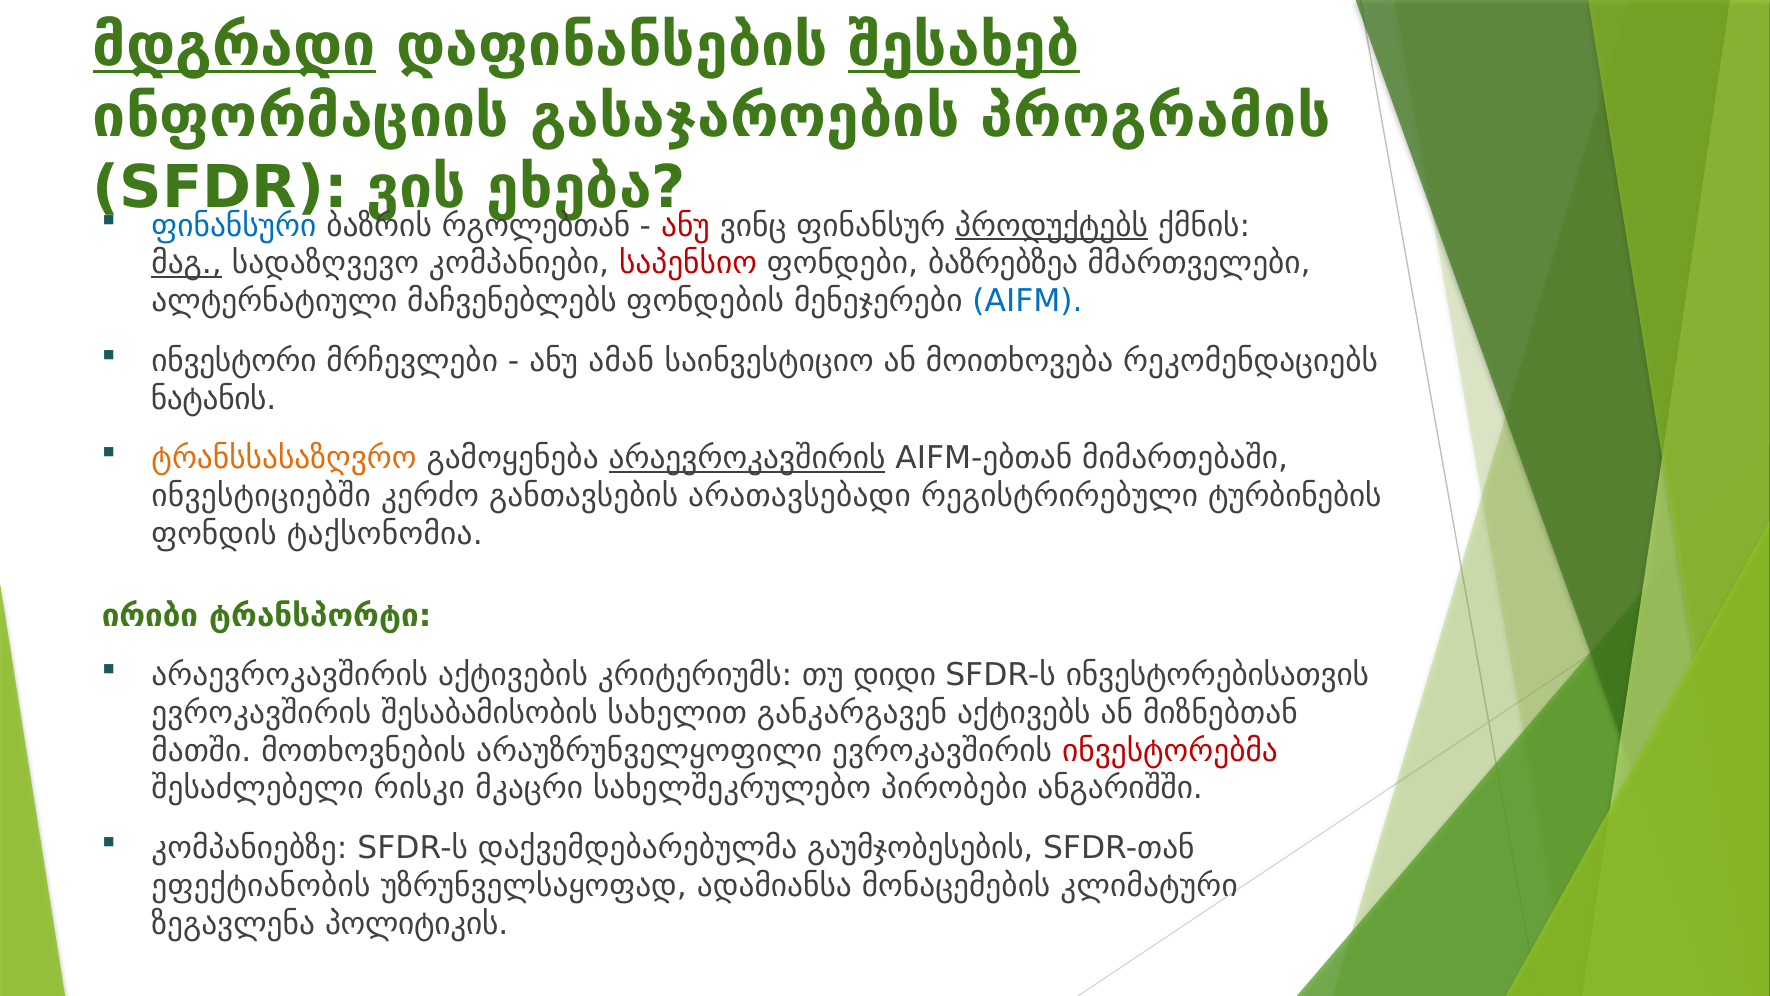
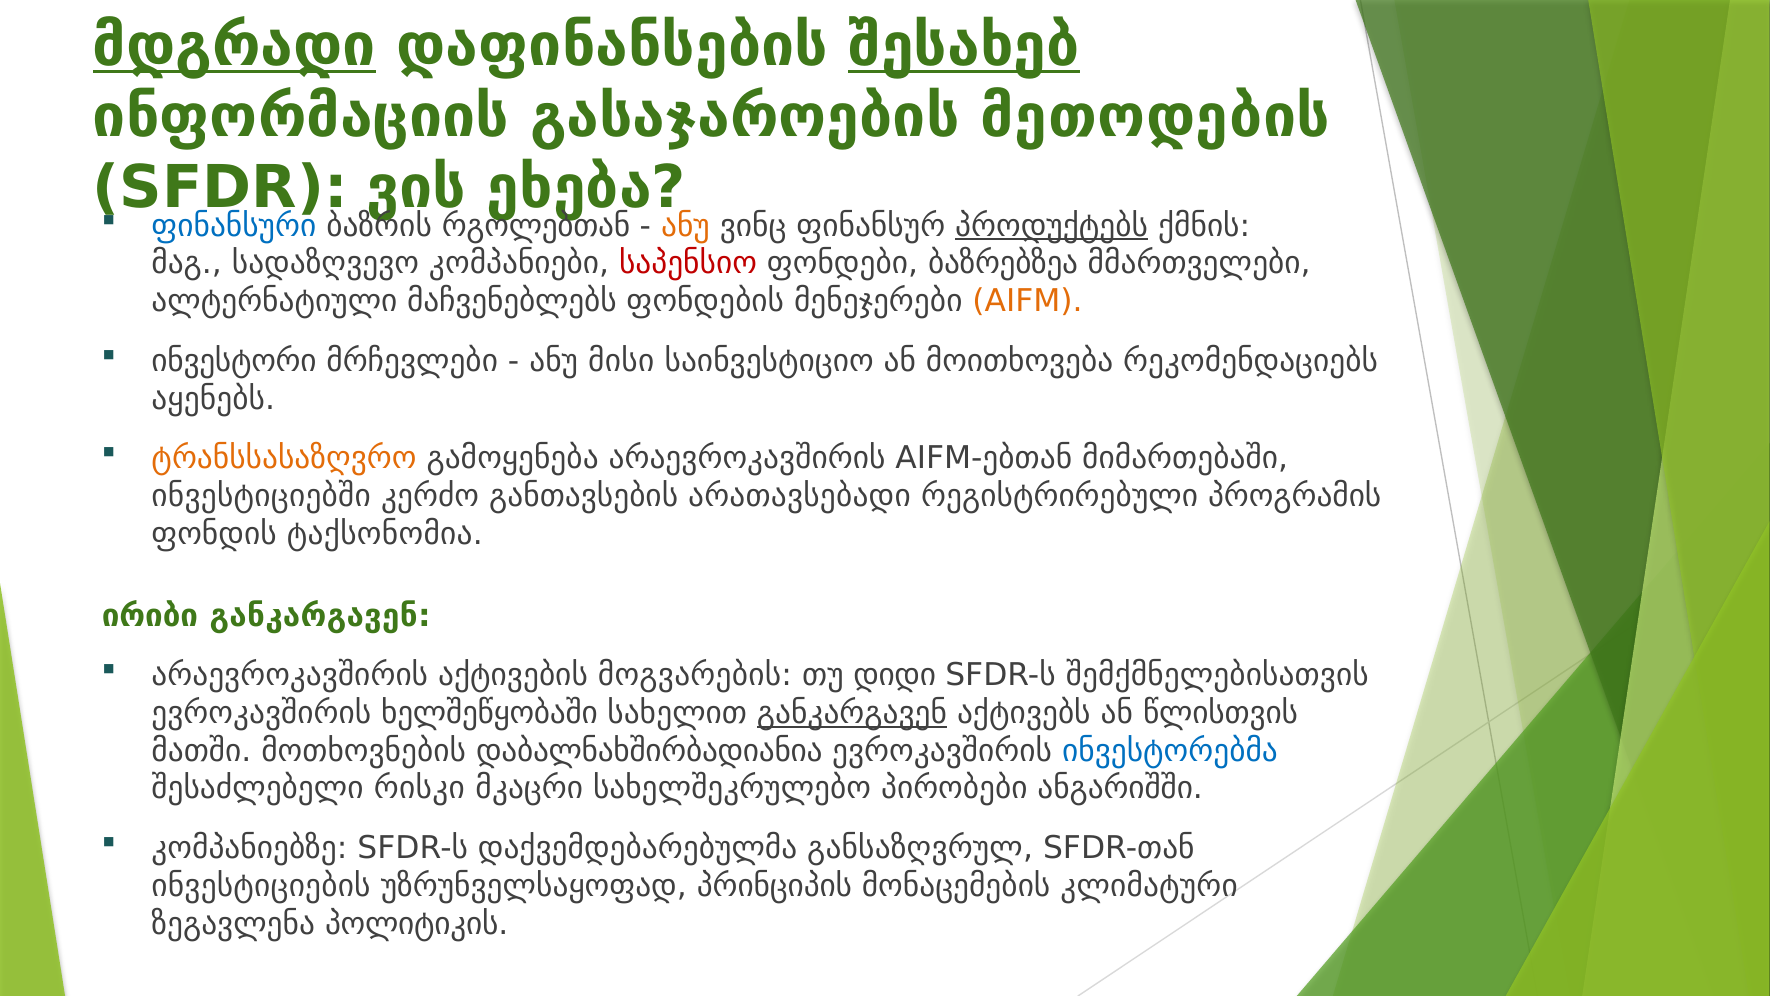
პროგრამის: პროგრამის -> მეთოდების
ანუ at (685, 226) colour: red -> orange
მაგ underline: present -> none
AIFM colour: blue -> orange
ამან: ამან -> მისი
ნატანის: ნატანის -> აყენებს
არაევროკავშირის at (747, 458) underline: present -> none
ტურბინების: ტურბინების -> პროგრამის
ირიბი ტრანსპორტი: ტრანსპორტი -> განკარგავენ
კრიტერიუმს: კრიტერიუმს -> მოგვარების
ინვესტორებისათვის: ინვესტორებისათვის -> შემქმნელებისათვის
შესაბამისობის: შესაბამისობის -> ხელშეწყობაში
განკარგავენ at (852, 713) underline: none -> present
მიზნებთან: მიზნებთან -> წლისთვის
არაუზრუნველყოფილი: არაუზრუნველყოფილი -> დაბალნახშირბადიანია
ინვესტორებმა colour: red -> blue
გაუმჯობესების: გაუმჯობესების -> განსაზღვრულ
ეფექტიანობის: ეფექტიანობის -> ინვესტიციების
ადამიანსა: ადამიანსა -> პრინციპის
